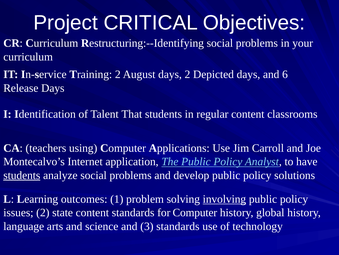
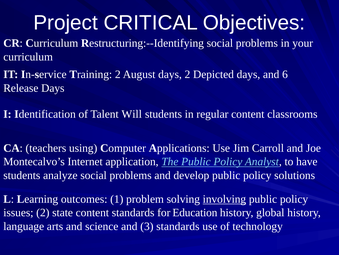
That: That -> Will
students at (22, 175) underline: present -> none
for Computer: Computer -> Education
